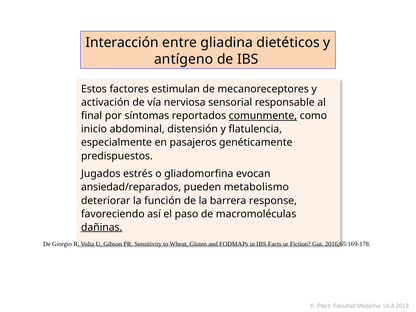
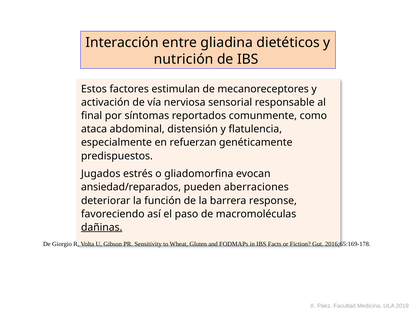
antígeno: antígeno -> nutrición
comunmente underline: present -> none
inicio: inicio -> ataca
pasajeros: pasajeros -> refuerzan
metabolismo: metabolismo -> aberraciones
